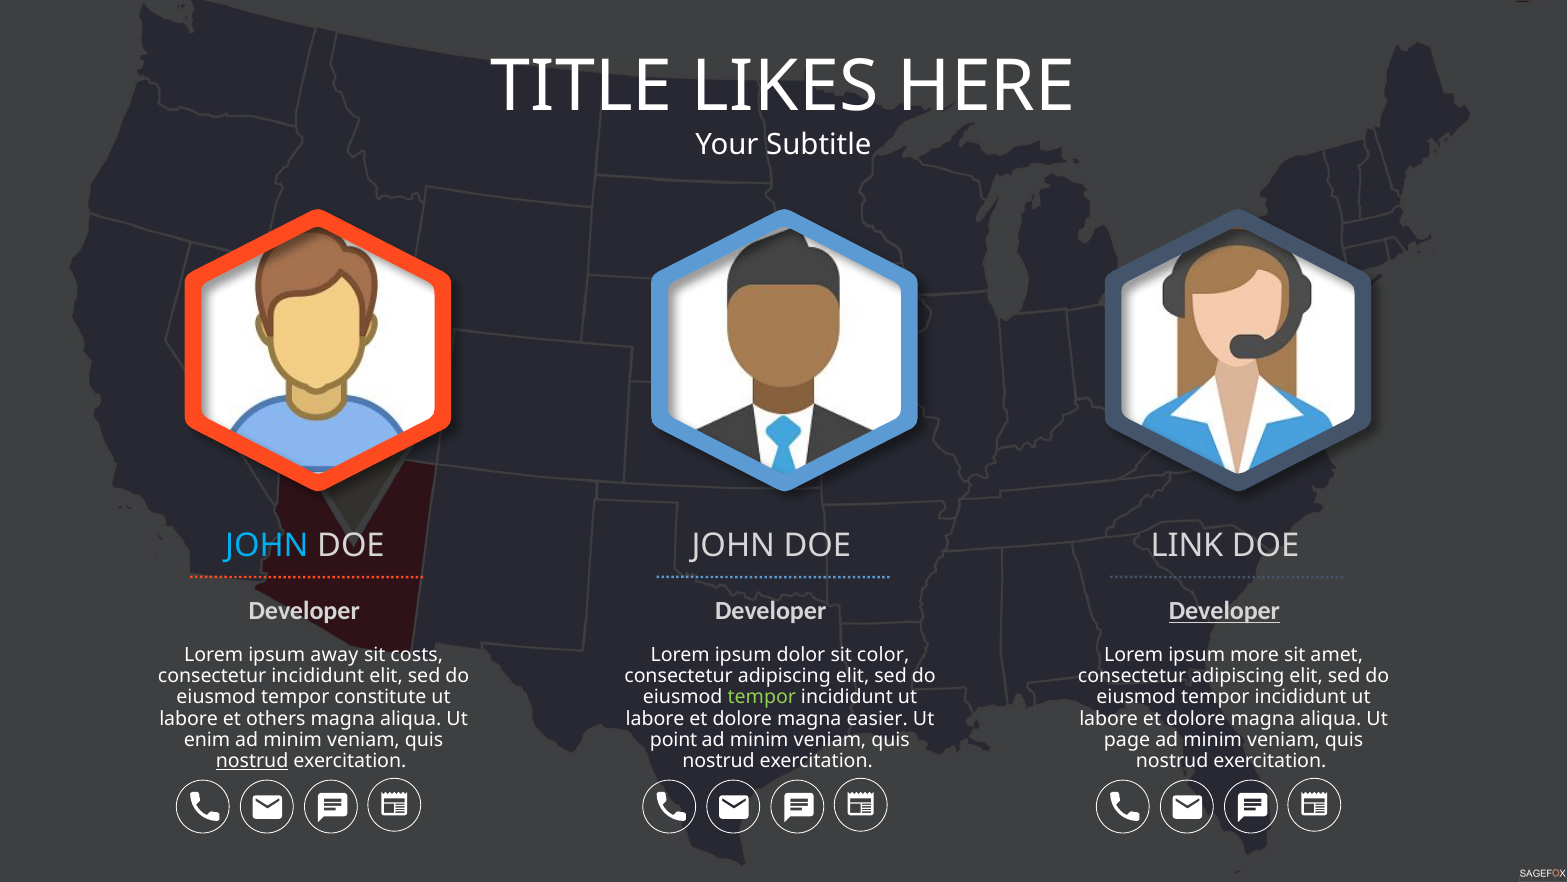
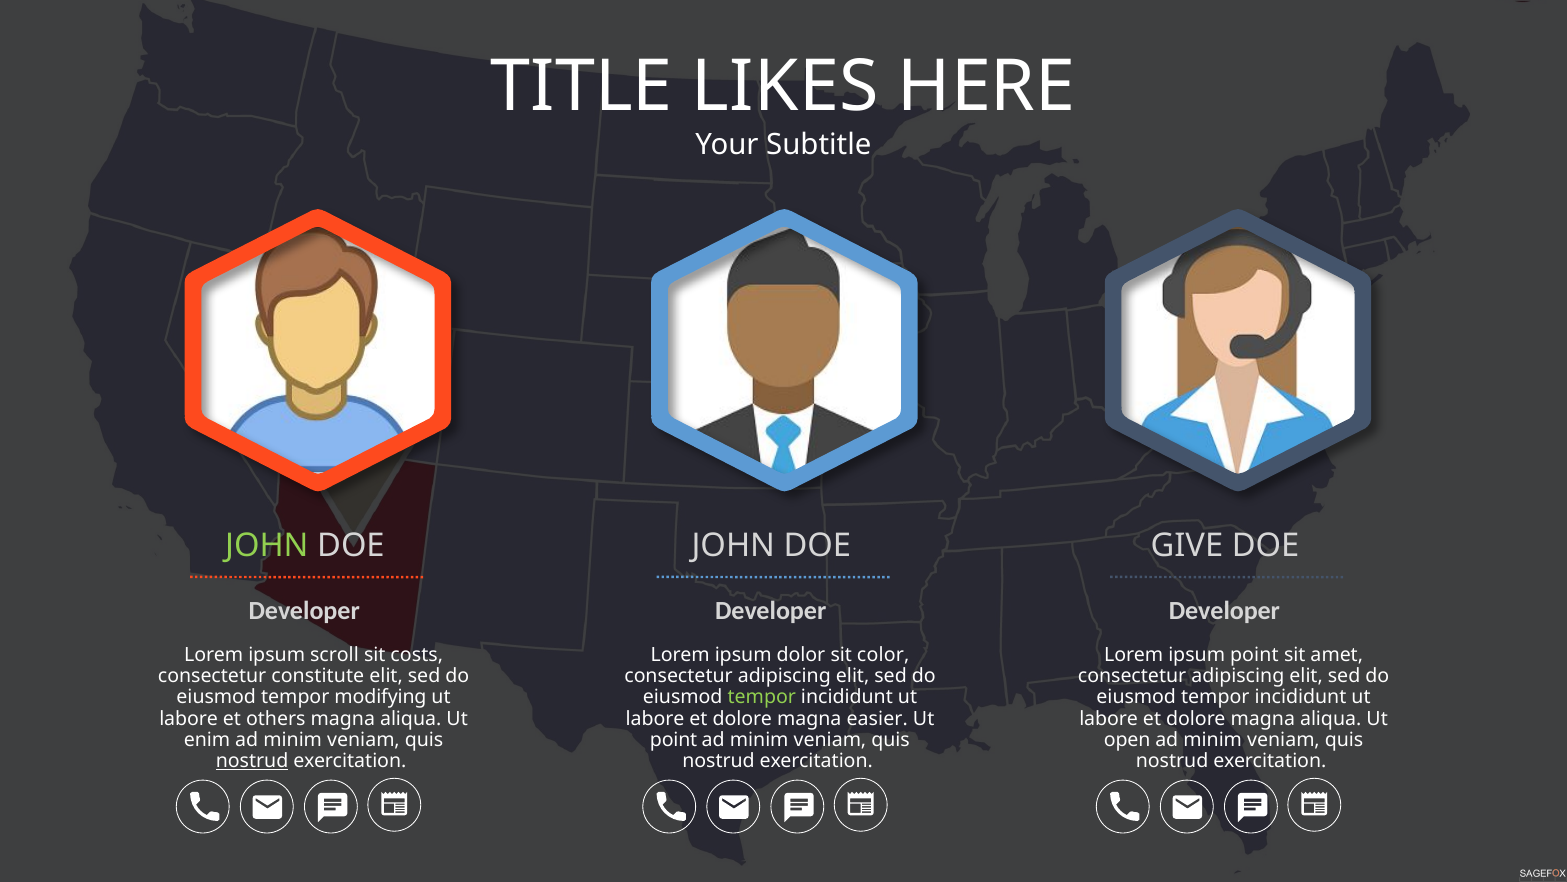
JOHN at (267, 545) colour: light blue -> light green
LINK: LINK -> GIVE
Developer at (1224, 611) underline: present -> none
away: away -> scroll
ipsum more: more -> point
consectetur incididunt: incididunt -> constitute
constitute: constitute -> modifying
page: page -> open
